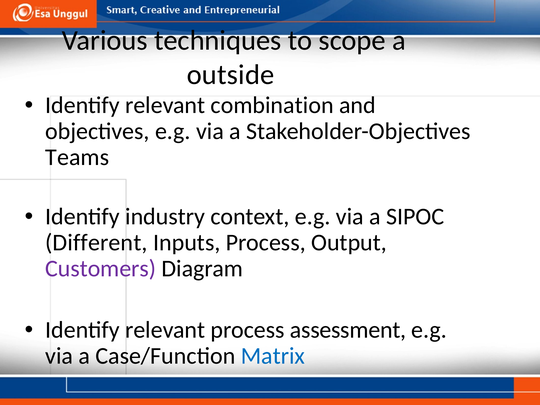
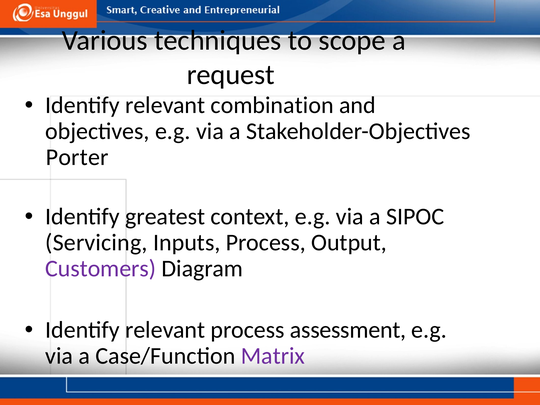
outside: outside -> request
Teams: Teams -> Porter
industry: industry -> greatest
Different: Different -> Servicing
Matrix colour: blue -> purple
